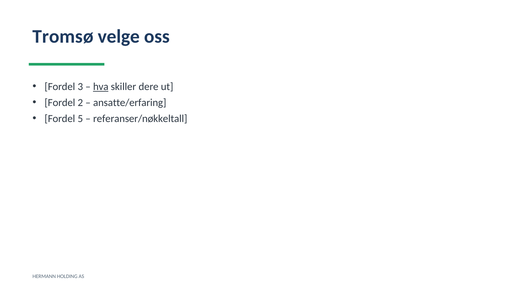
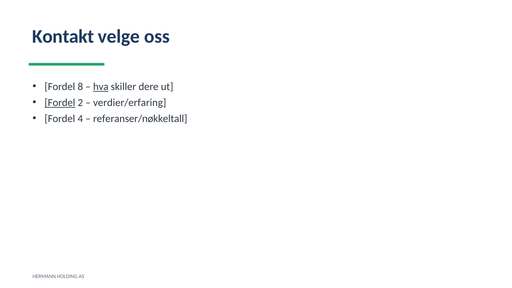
Tromsø: Tromsø -> Kontakt
3: 3 -> 8
Fordel at (60, 103) underline: none -> present
ansatte/erfaring: ansatte/erfaring -> verdier/erfaring
5: 5 -> 4
